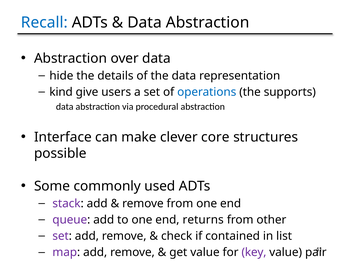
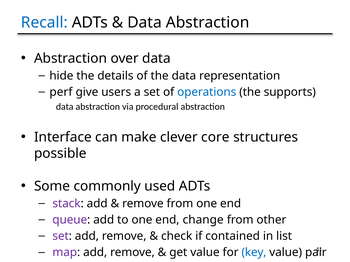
kind: kind -> perf
returns: returns -> change
key colour: purple -> blue
